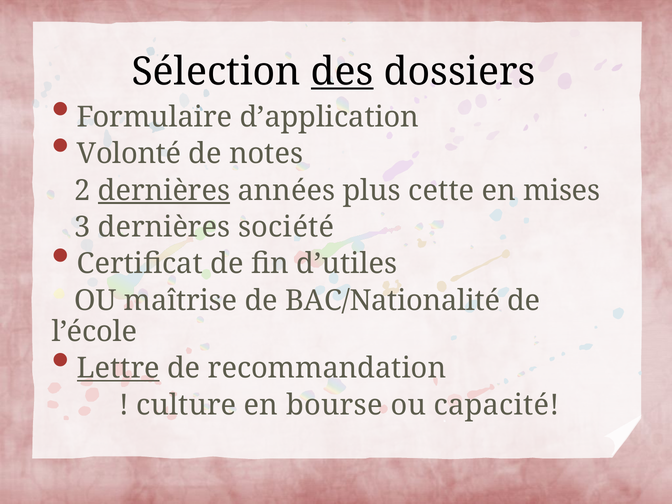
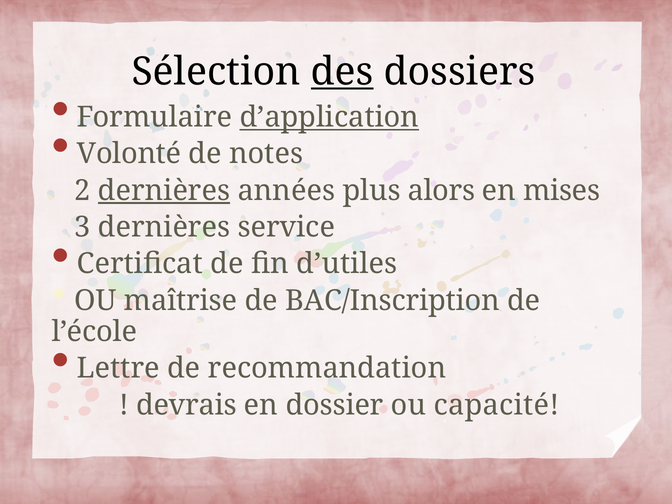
d’application underline: none -> present
cette: cette -> alors
société: société -> service
BAC/Nationalité: BAC/Nationalité -> BAC/Inscription
Lettre underline: present -> none
culture: culture -> devrais
bourse: bourse -> dossier
